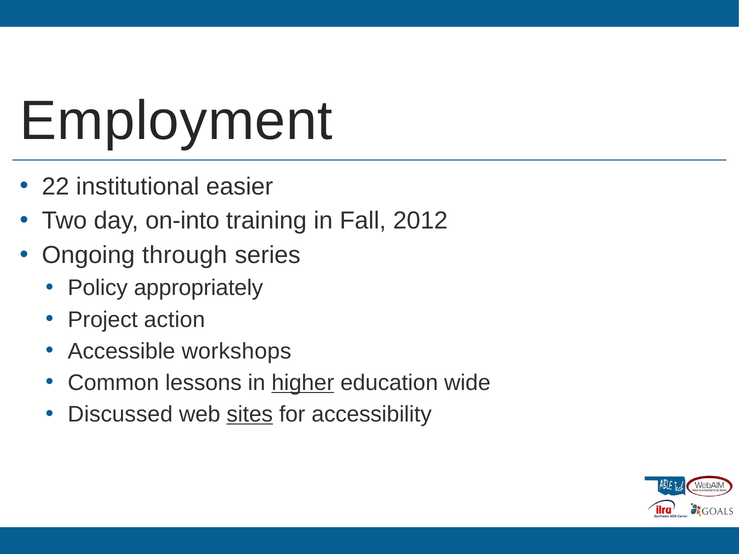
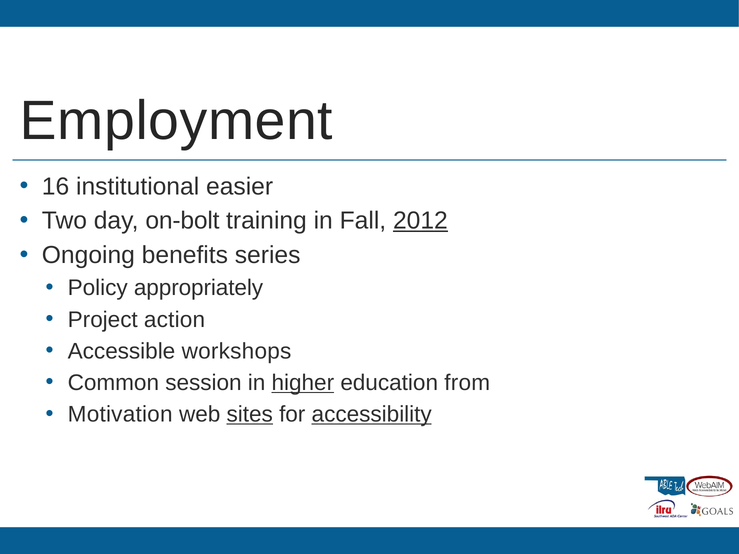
22: 22 -> 16
on-into: on-into -> on-bolt
2012 underline: none -> present
through: through -> benefits
lessons: lessons -> session
wide: wide -> from
Discussed: Discussed -> Motivation
accessibility underline: none -> present
